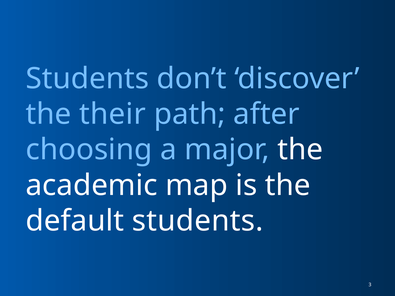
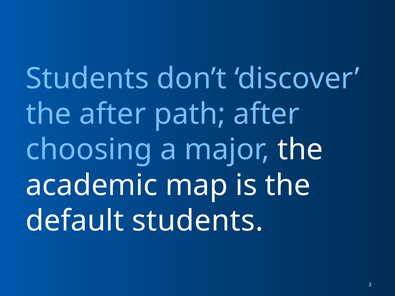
the their: their -> after
